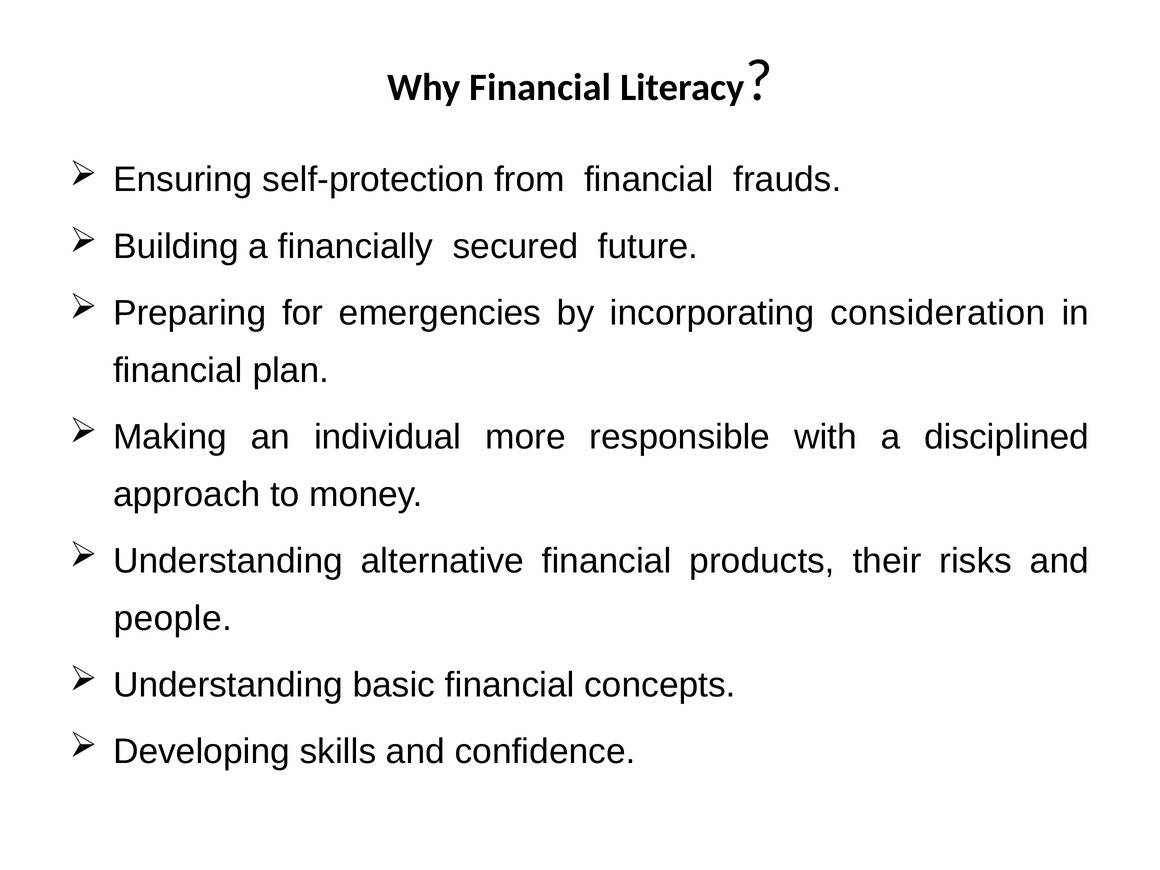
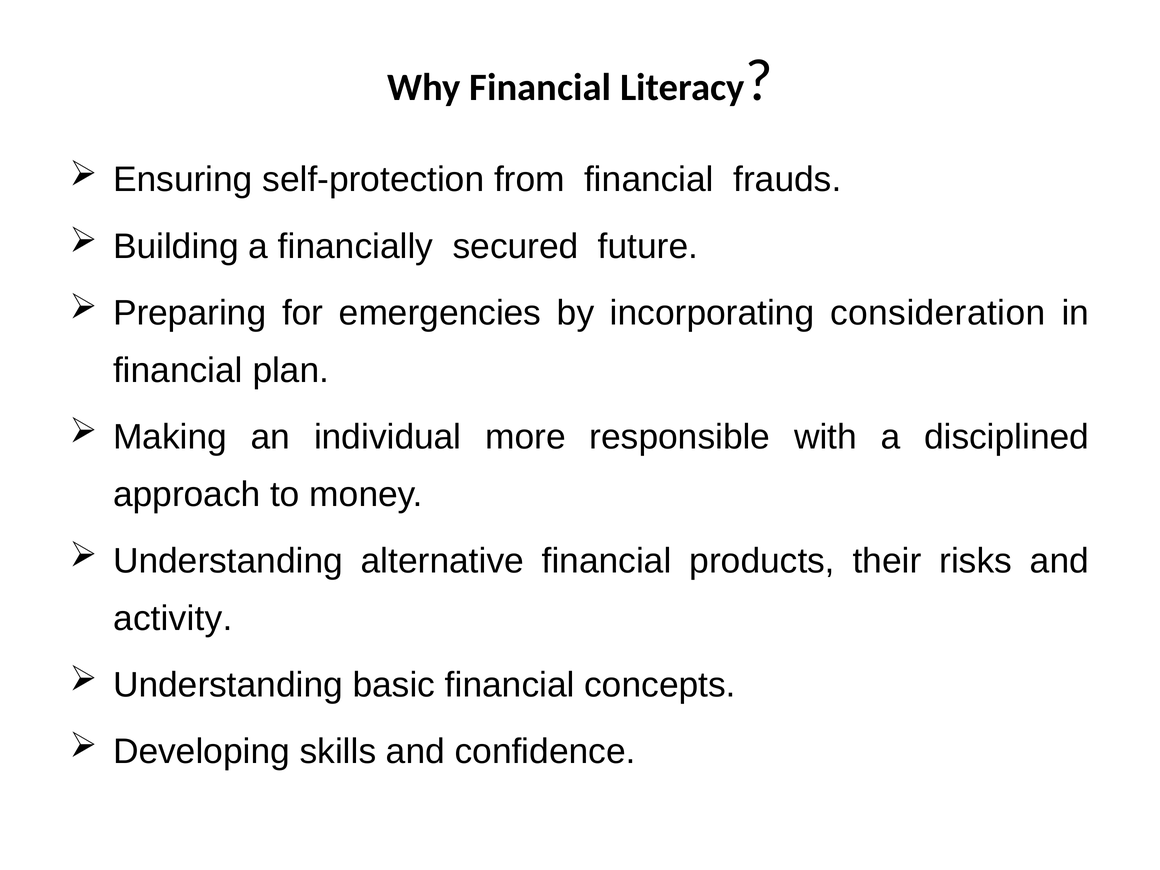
people: people -> activity
